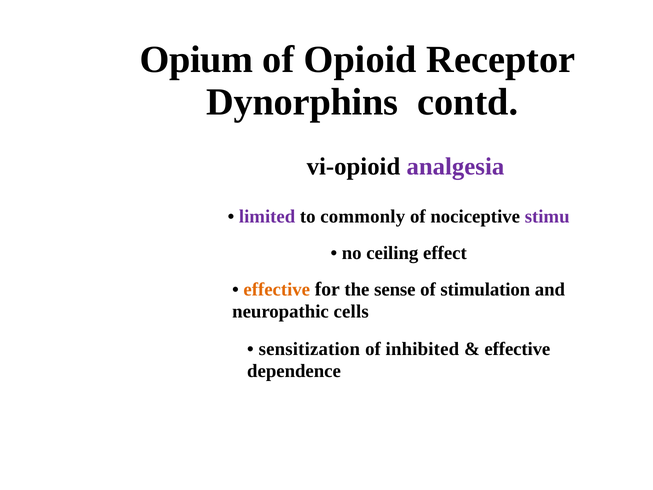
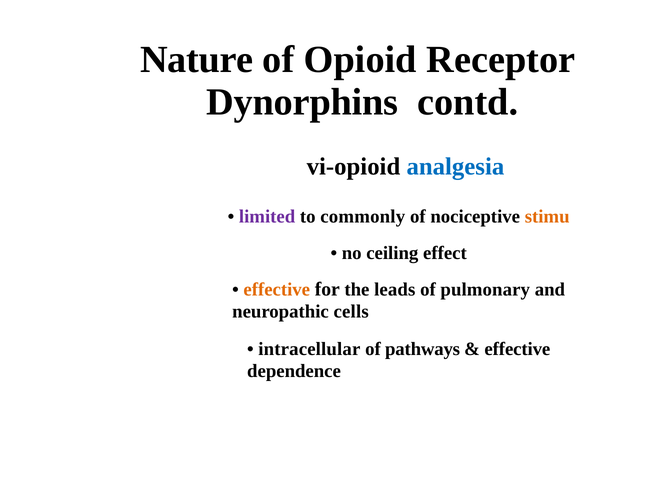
Opium: Opium -> Nature
analgesia colour: purple -> blue
stimu colour: purple -> orange
sense: sense -> leads
stimulation: stimulation -> pulmonary
sensitization: sensitization -> intracellular
inhibited: inhibited -> pathways
